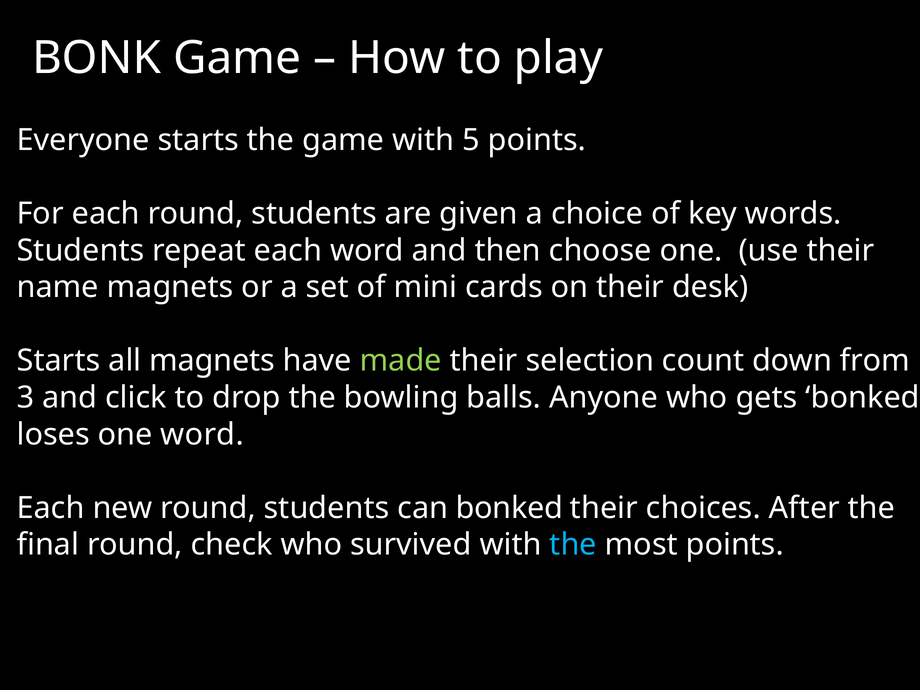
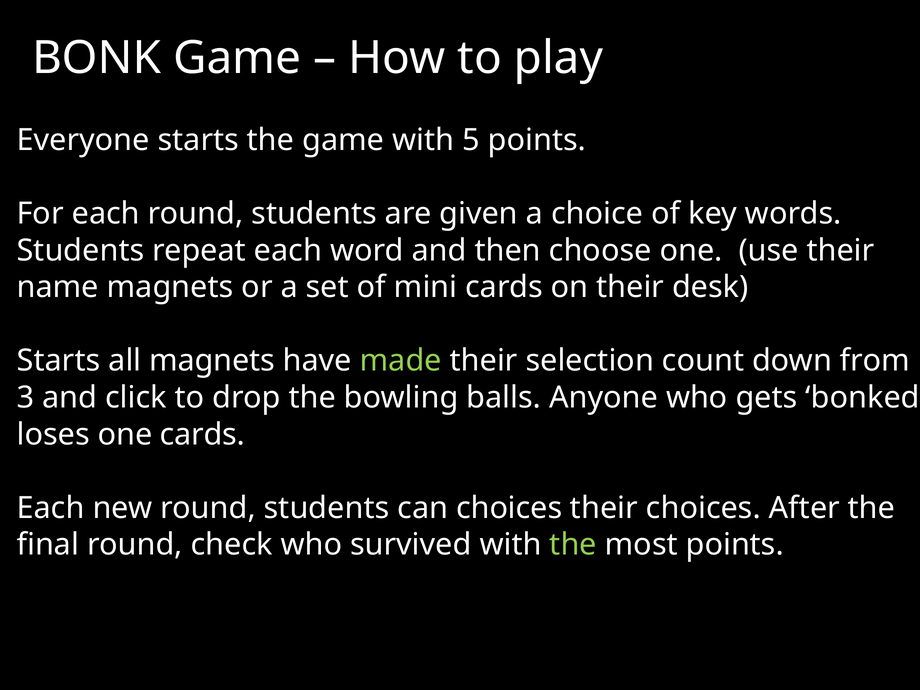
one word: word -> cards
can bonked: bonked -> choices
the at (573, 545) colour: light blue -> light green
